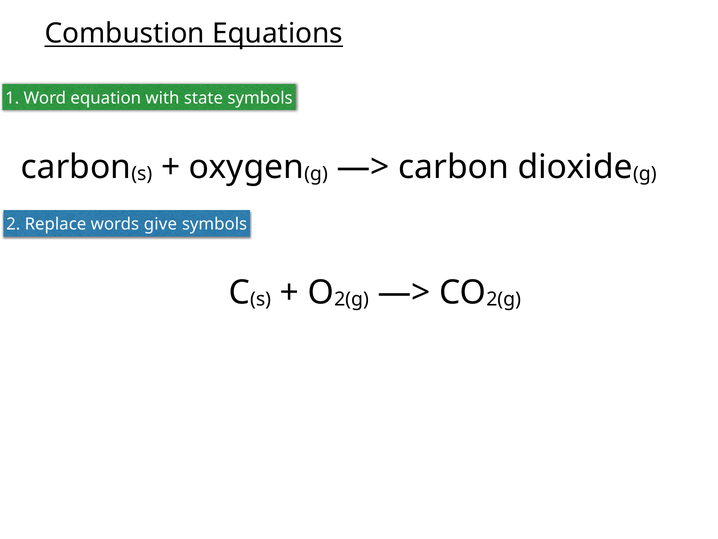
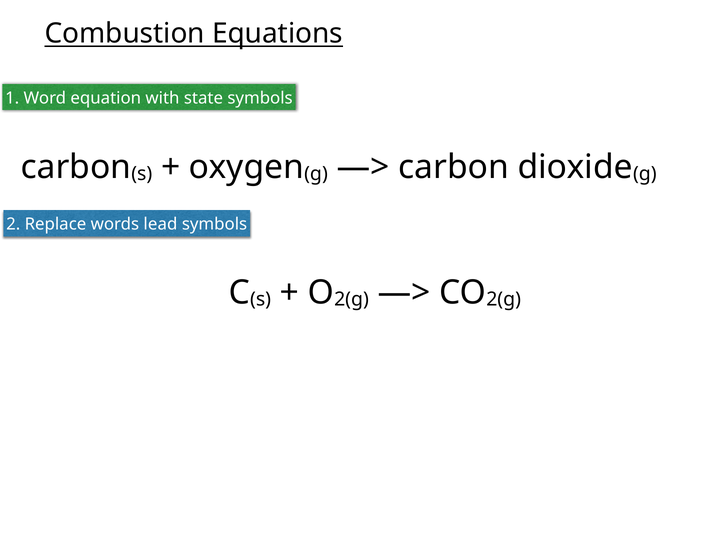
give: give -> lead
